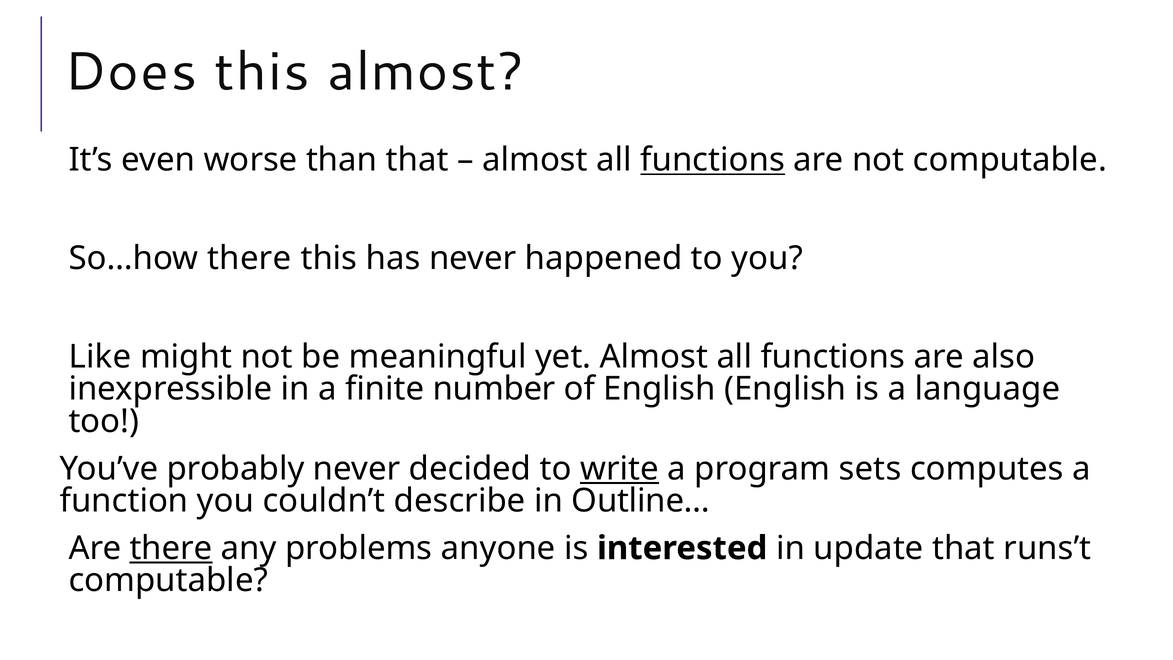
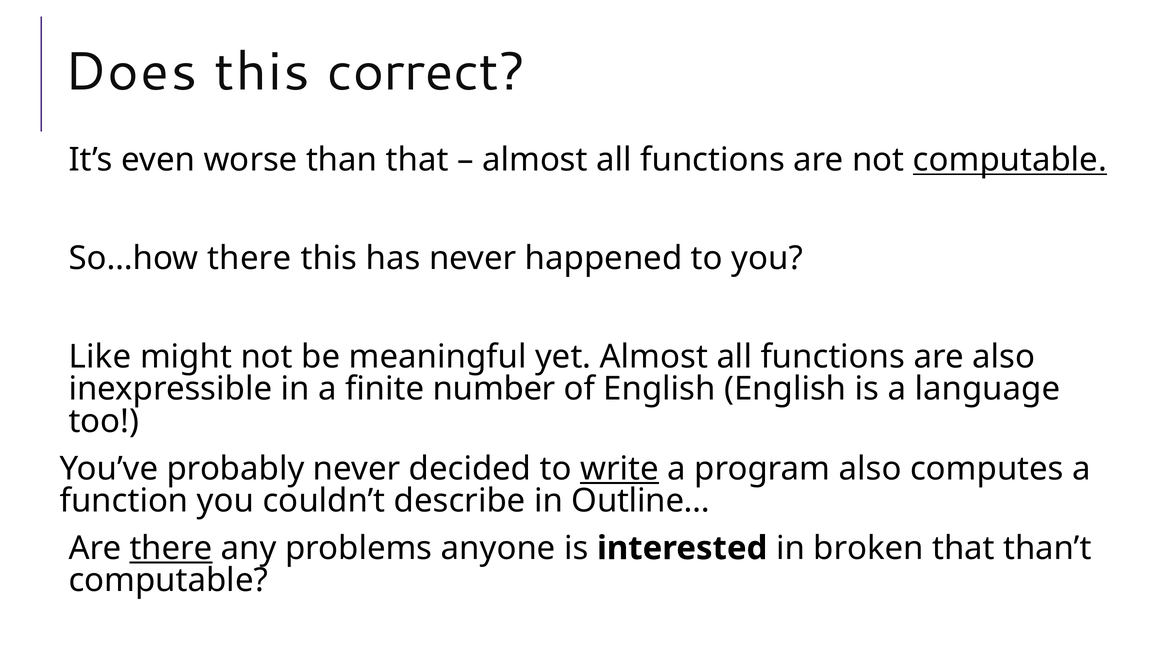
this almost: almost -> correct
functions at (713, 160) underline: present -> none
computable at (1010, 160) underline: none -> present
program sets: sets -> also
update: update -> broken
runs’t: runs’t -> than’t
